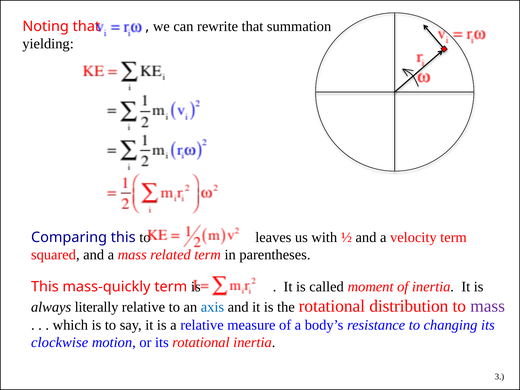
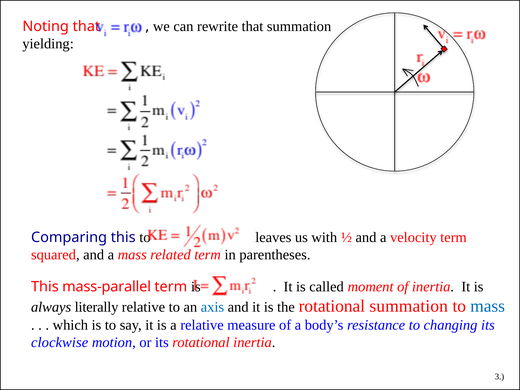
mass-quickly: mass-quickly -> mass-parallel
rotational distribution: distribution -> summation
mass at (488, 306) colour: purple -> blue
